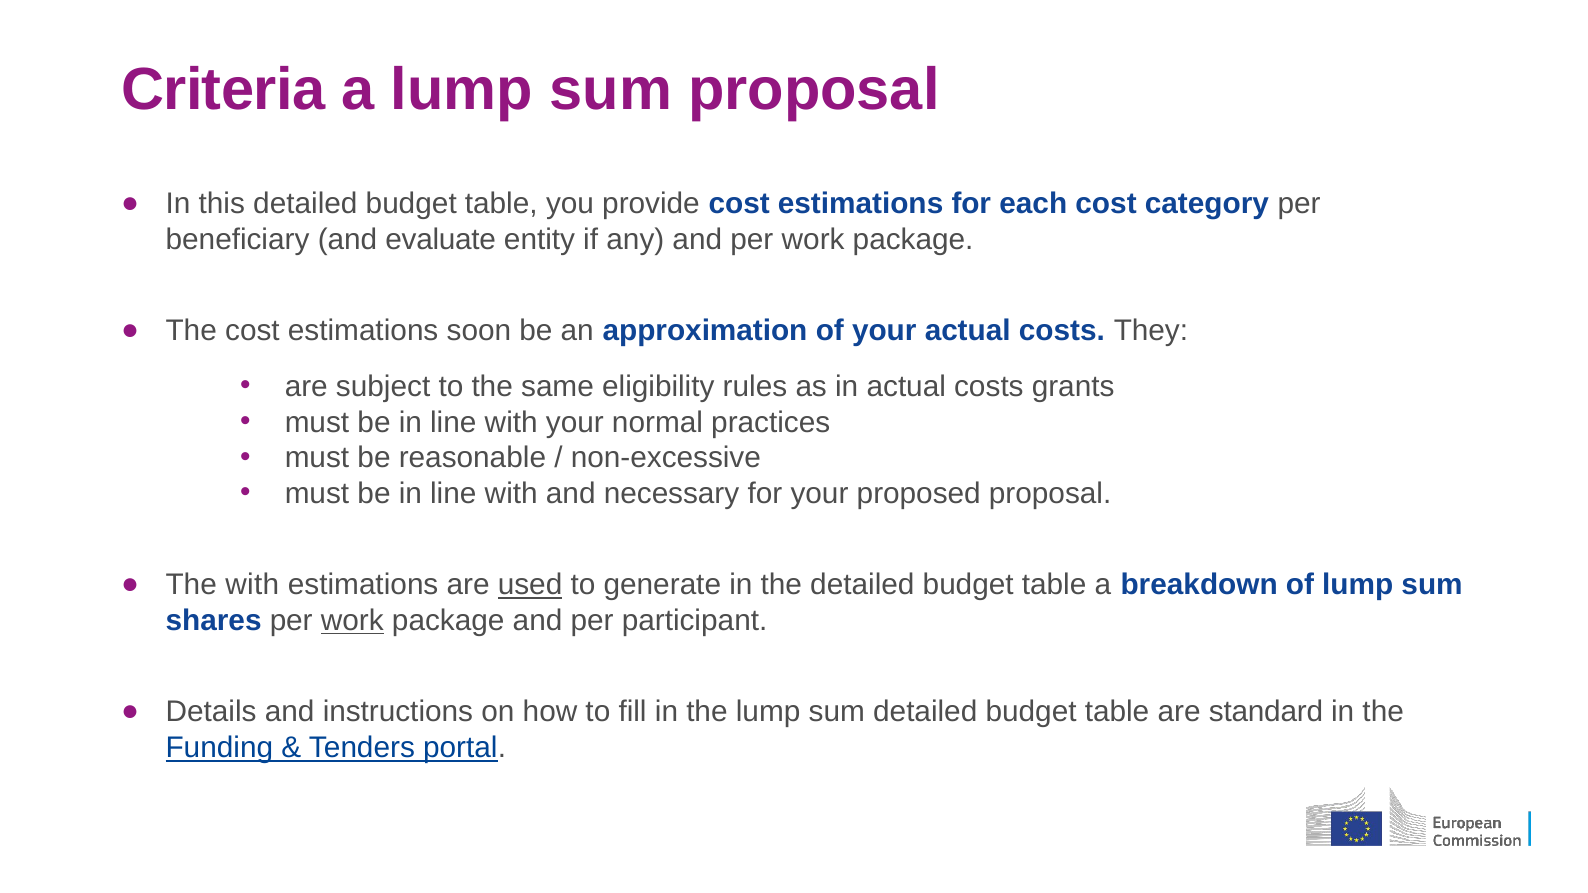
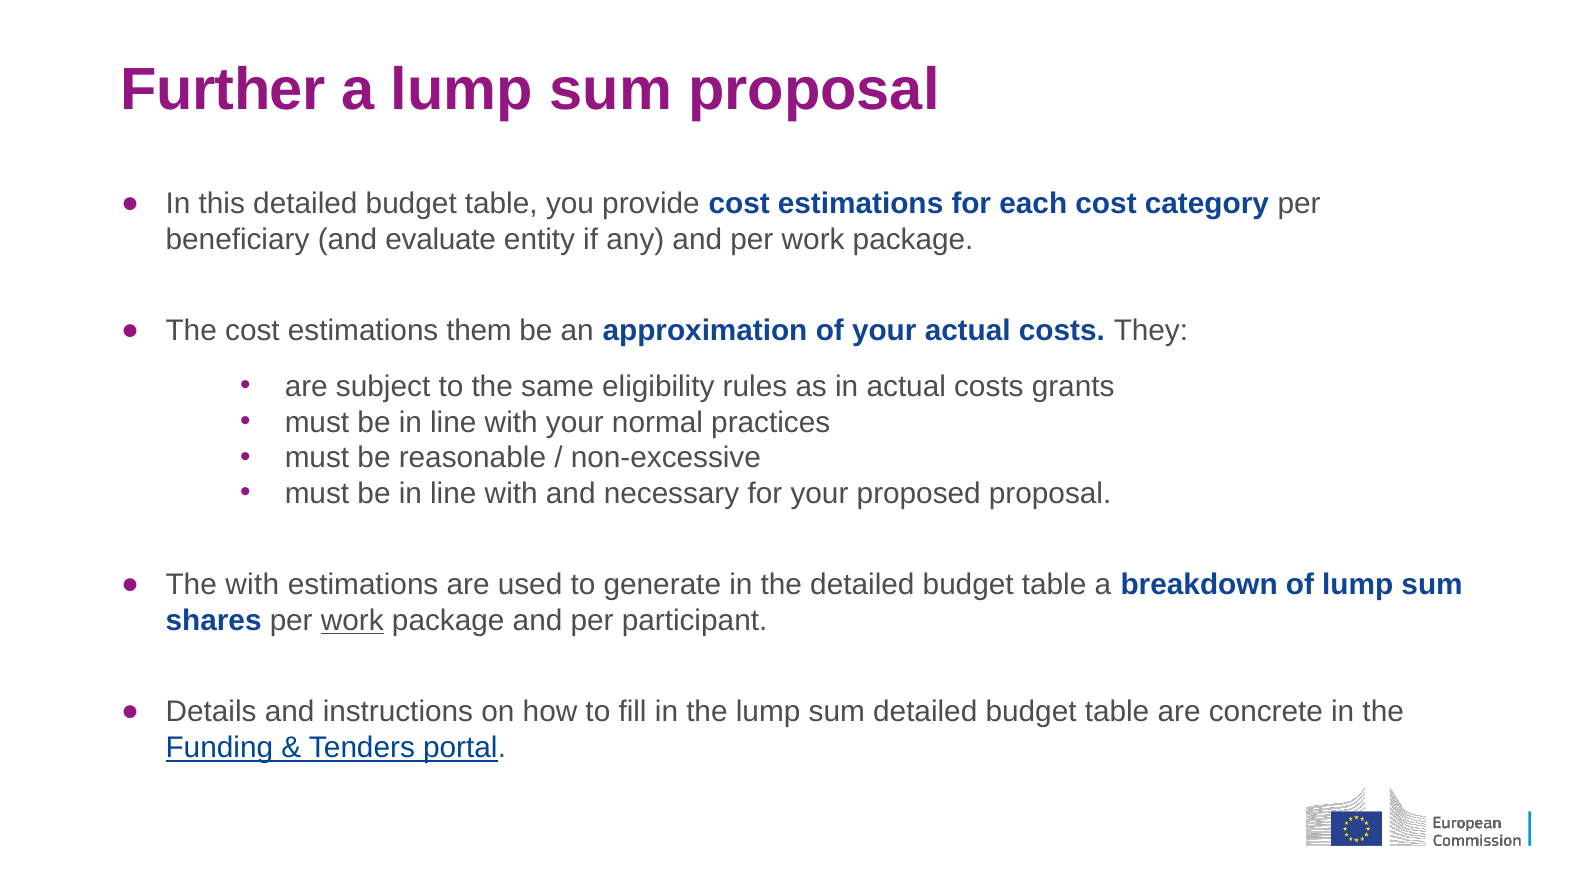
Criteria: Criteria -> Further
soon: soon -> them
used underline: present -> none
standard: standard -> concrete
